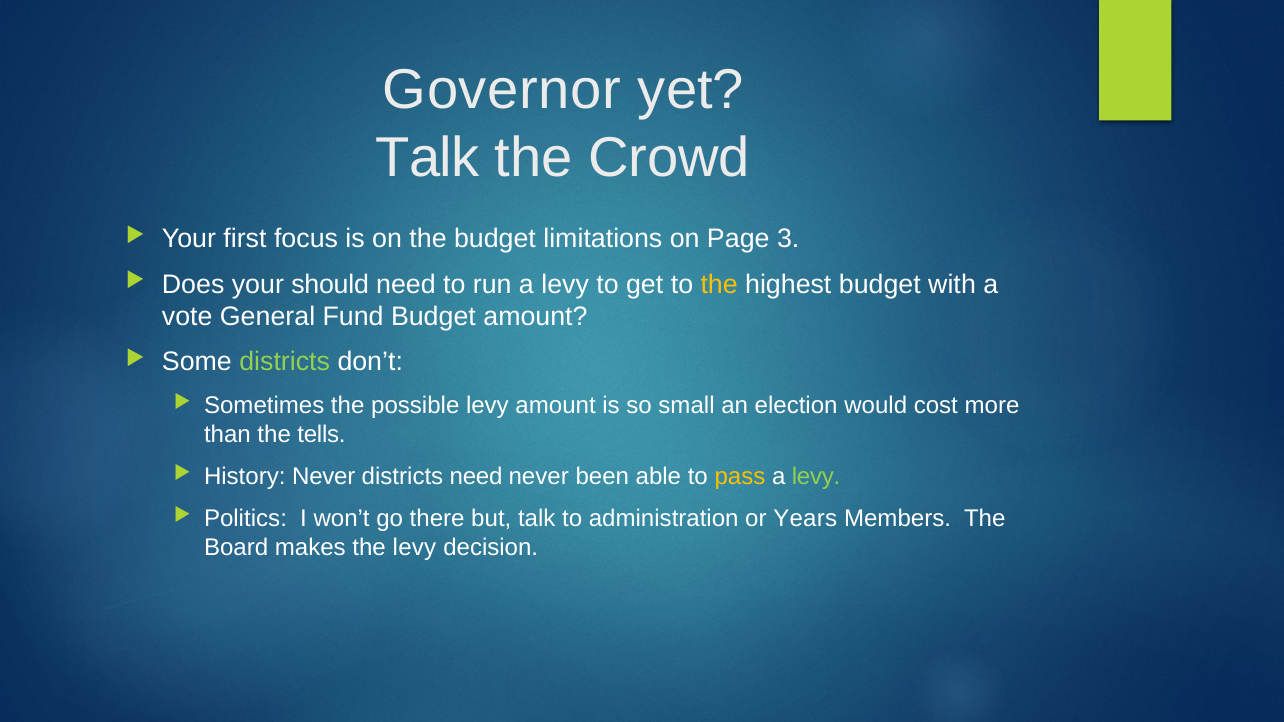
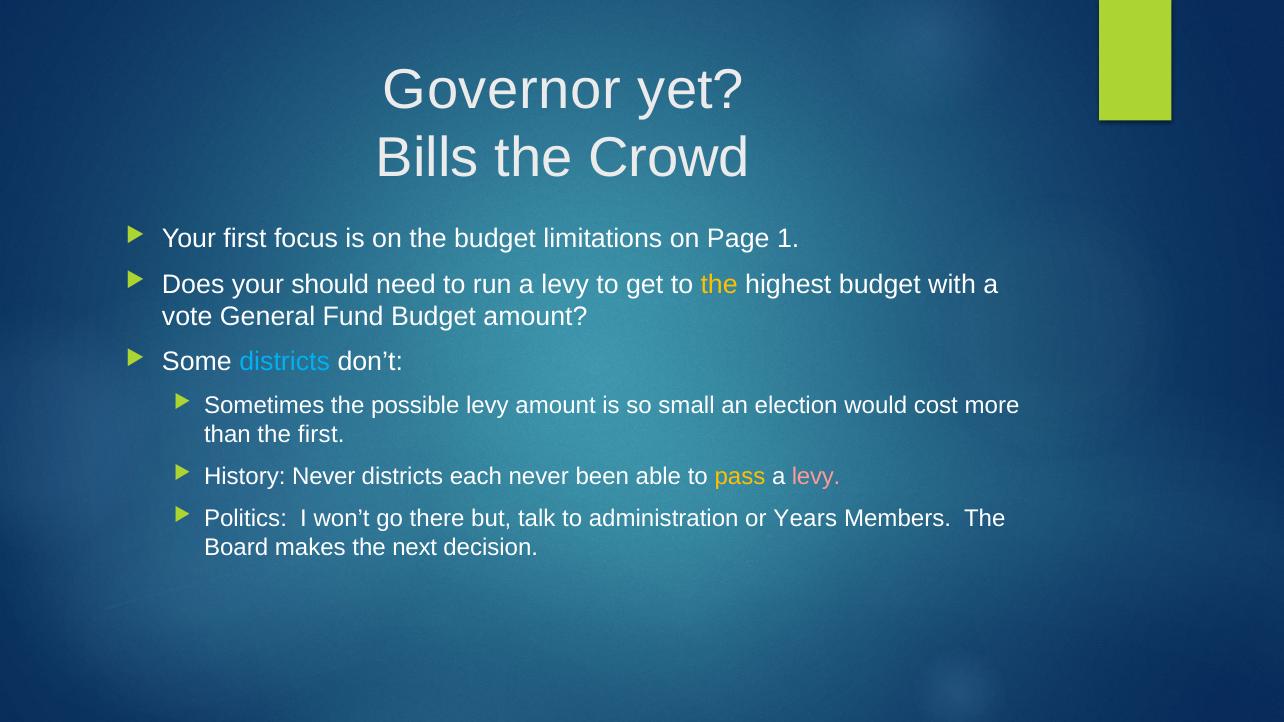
Talk at (428, 158): Talk -> Bills
3: 3 -> 1
districts at (285, 362) colour: light green -> light blue
the tells: tells -> first
districts need: need -> each
levy at (816, 477) colour: light green -> pink
the levy: levy -> next
